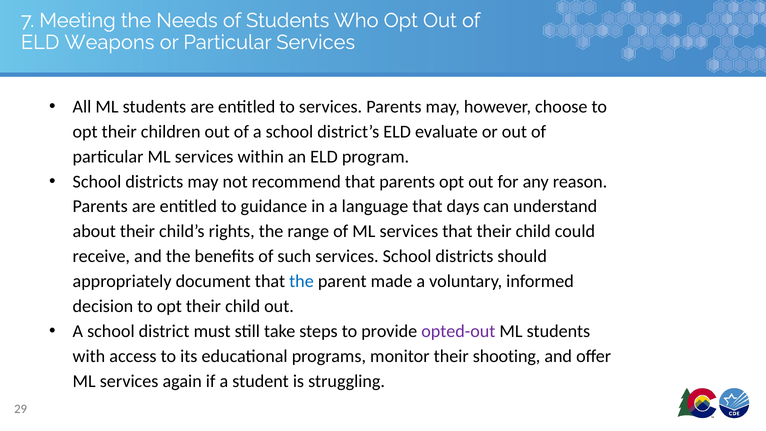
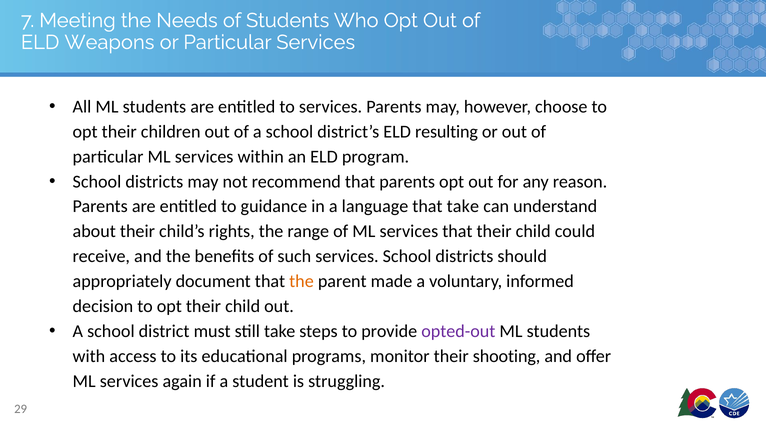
evaluate: evaluate -> resulting
that days: days -> take
the at (301, 281) colour: blue -> orange
